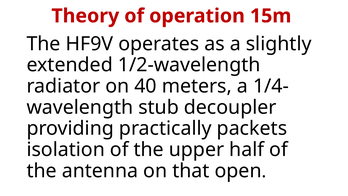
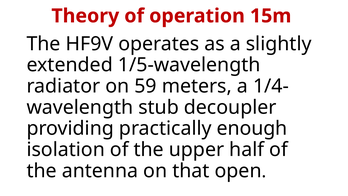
1/2-wavelength: 1/2-wavelength -> 1/5-wavelength
40: 40 -> 59
packets: packets -> enough
